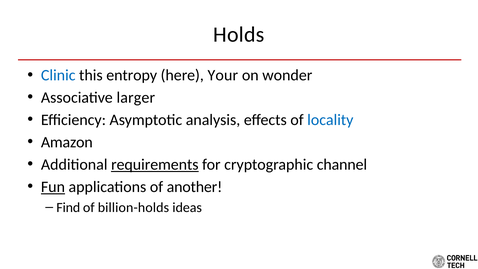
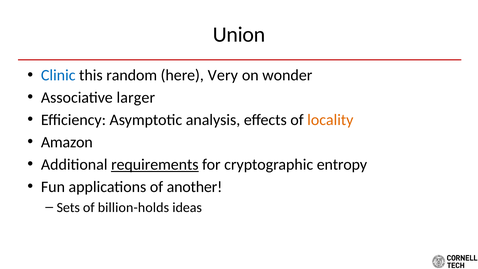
Holds: Holds -> Union
entropy: entropy -> random
Your: Your -> Very
locality colour: blue -> orange
channel: channel -> entropy
Fun underline: present -> none
Find: Find -> Sets
